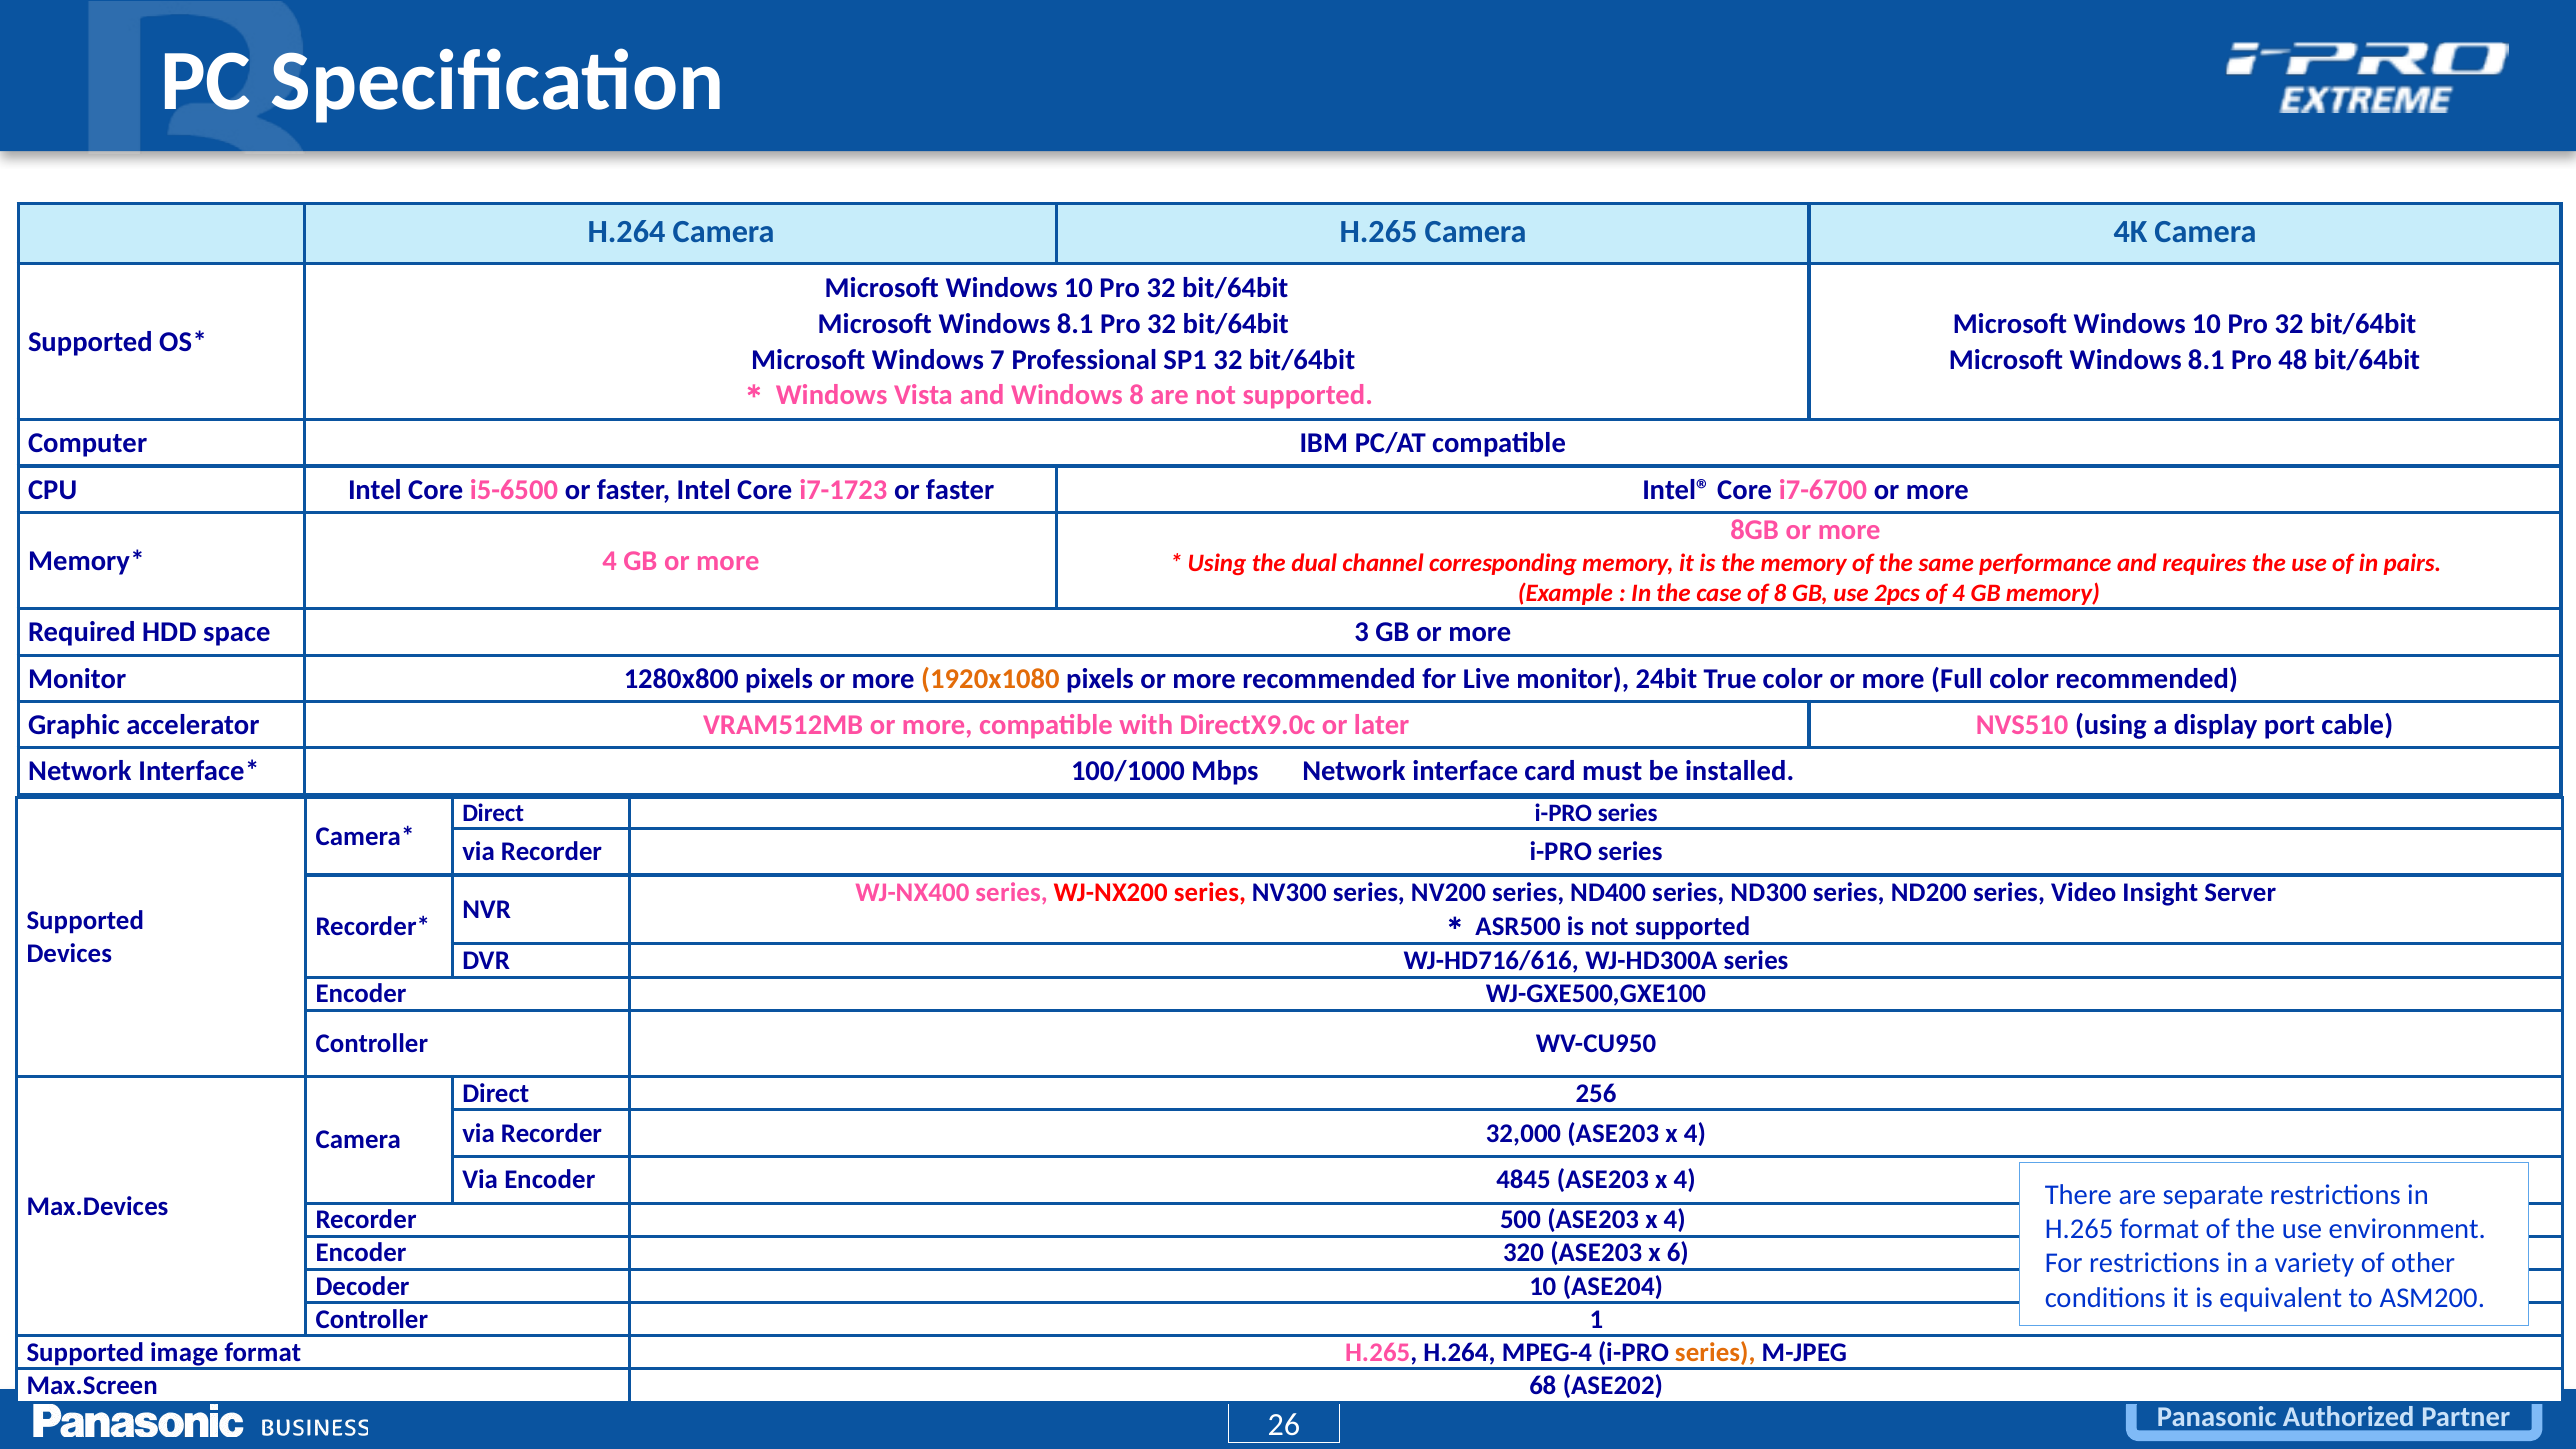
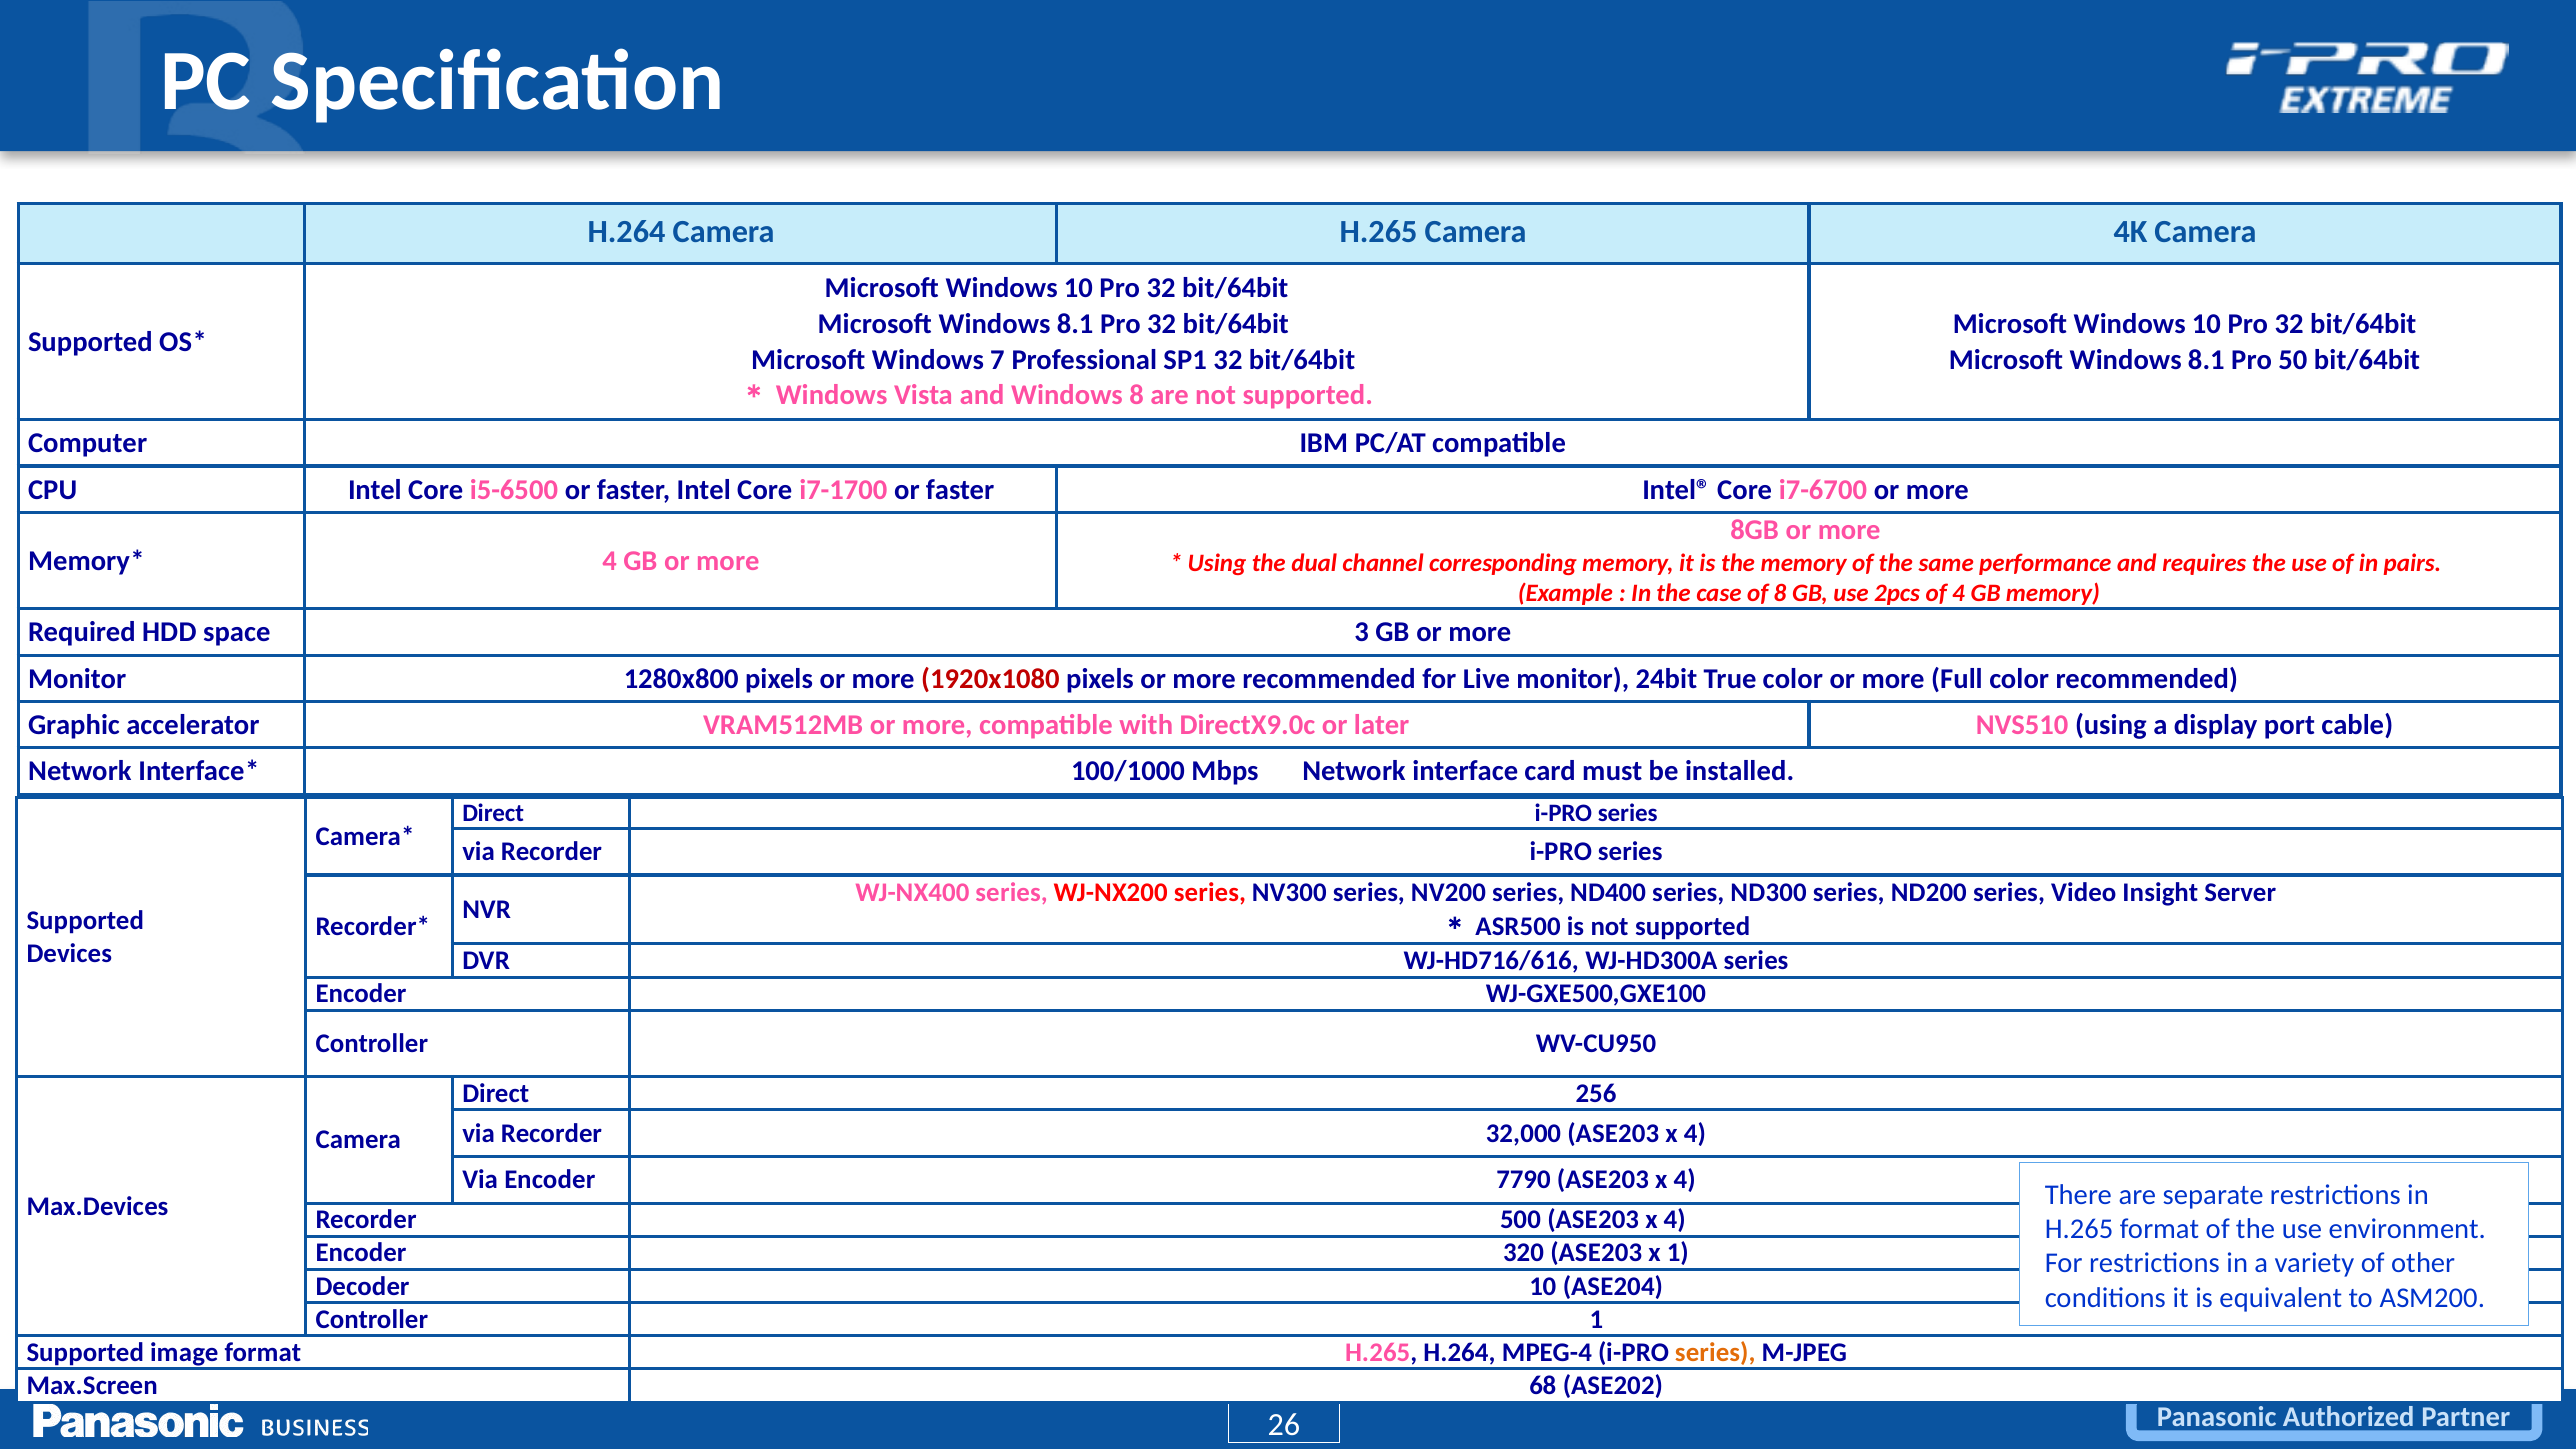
48: 48 -> 50
i7-1723: i7-1723 -> i7-1700
1920x1080 colour: orange -> red
4845: 4845 -> 7790
x 6: 6 -> 1
